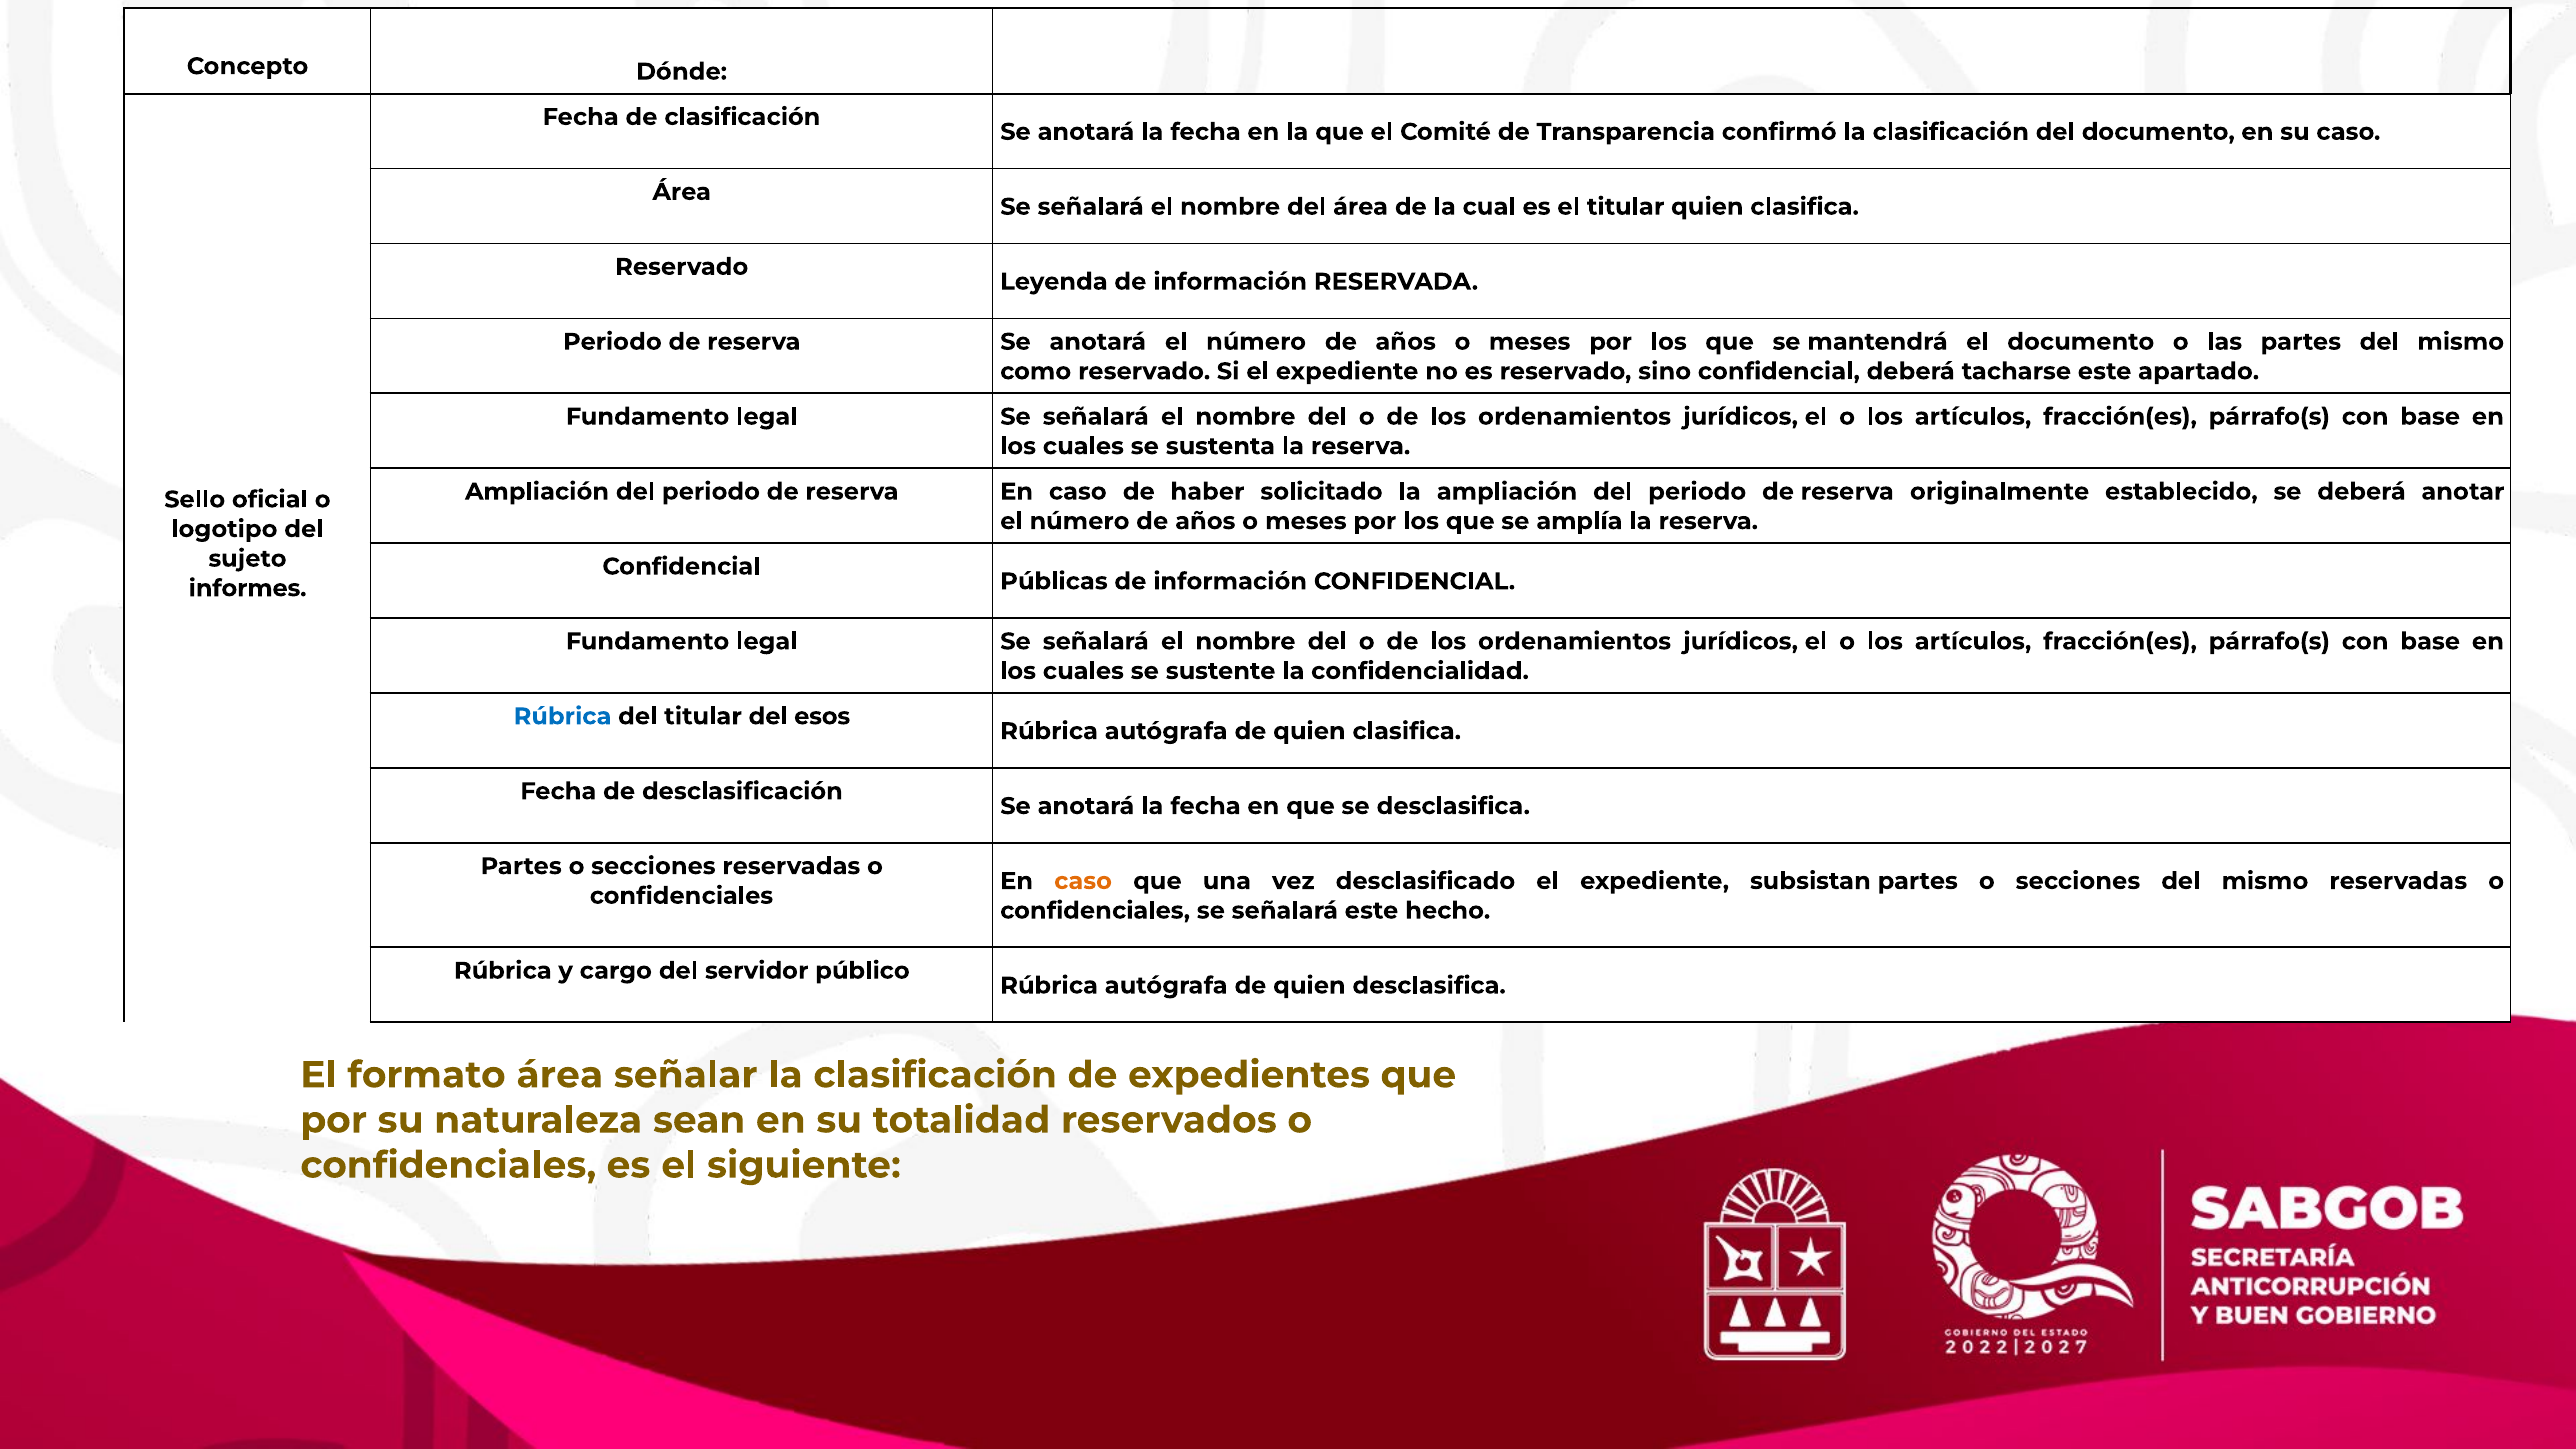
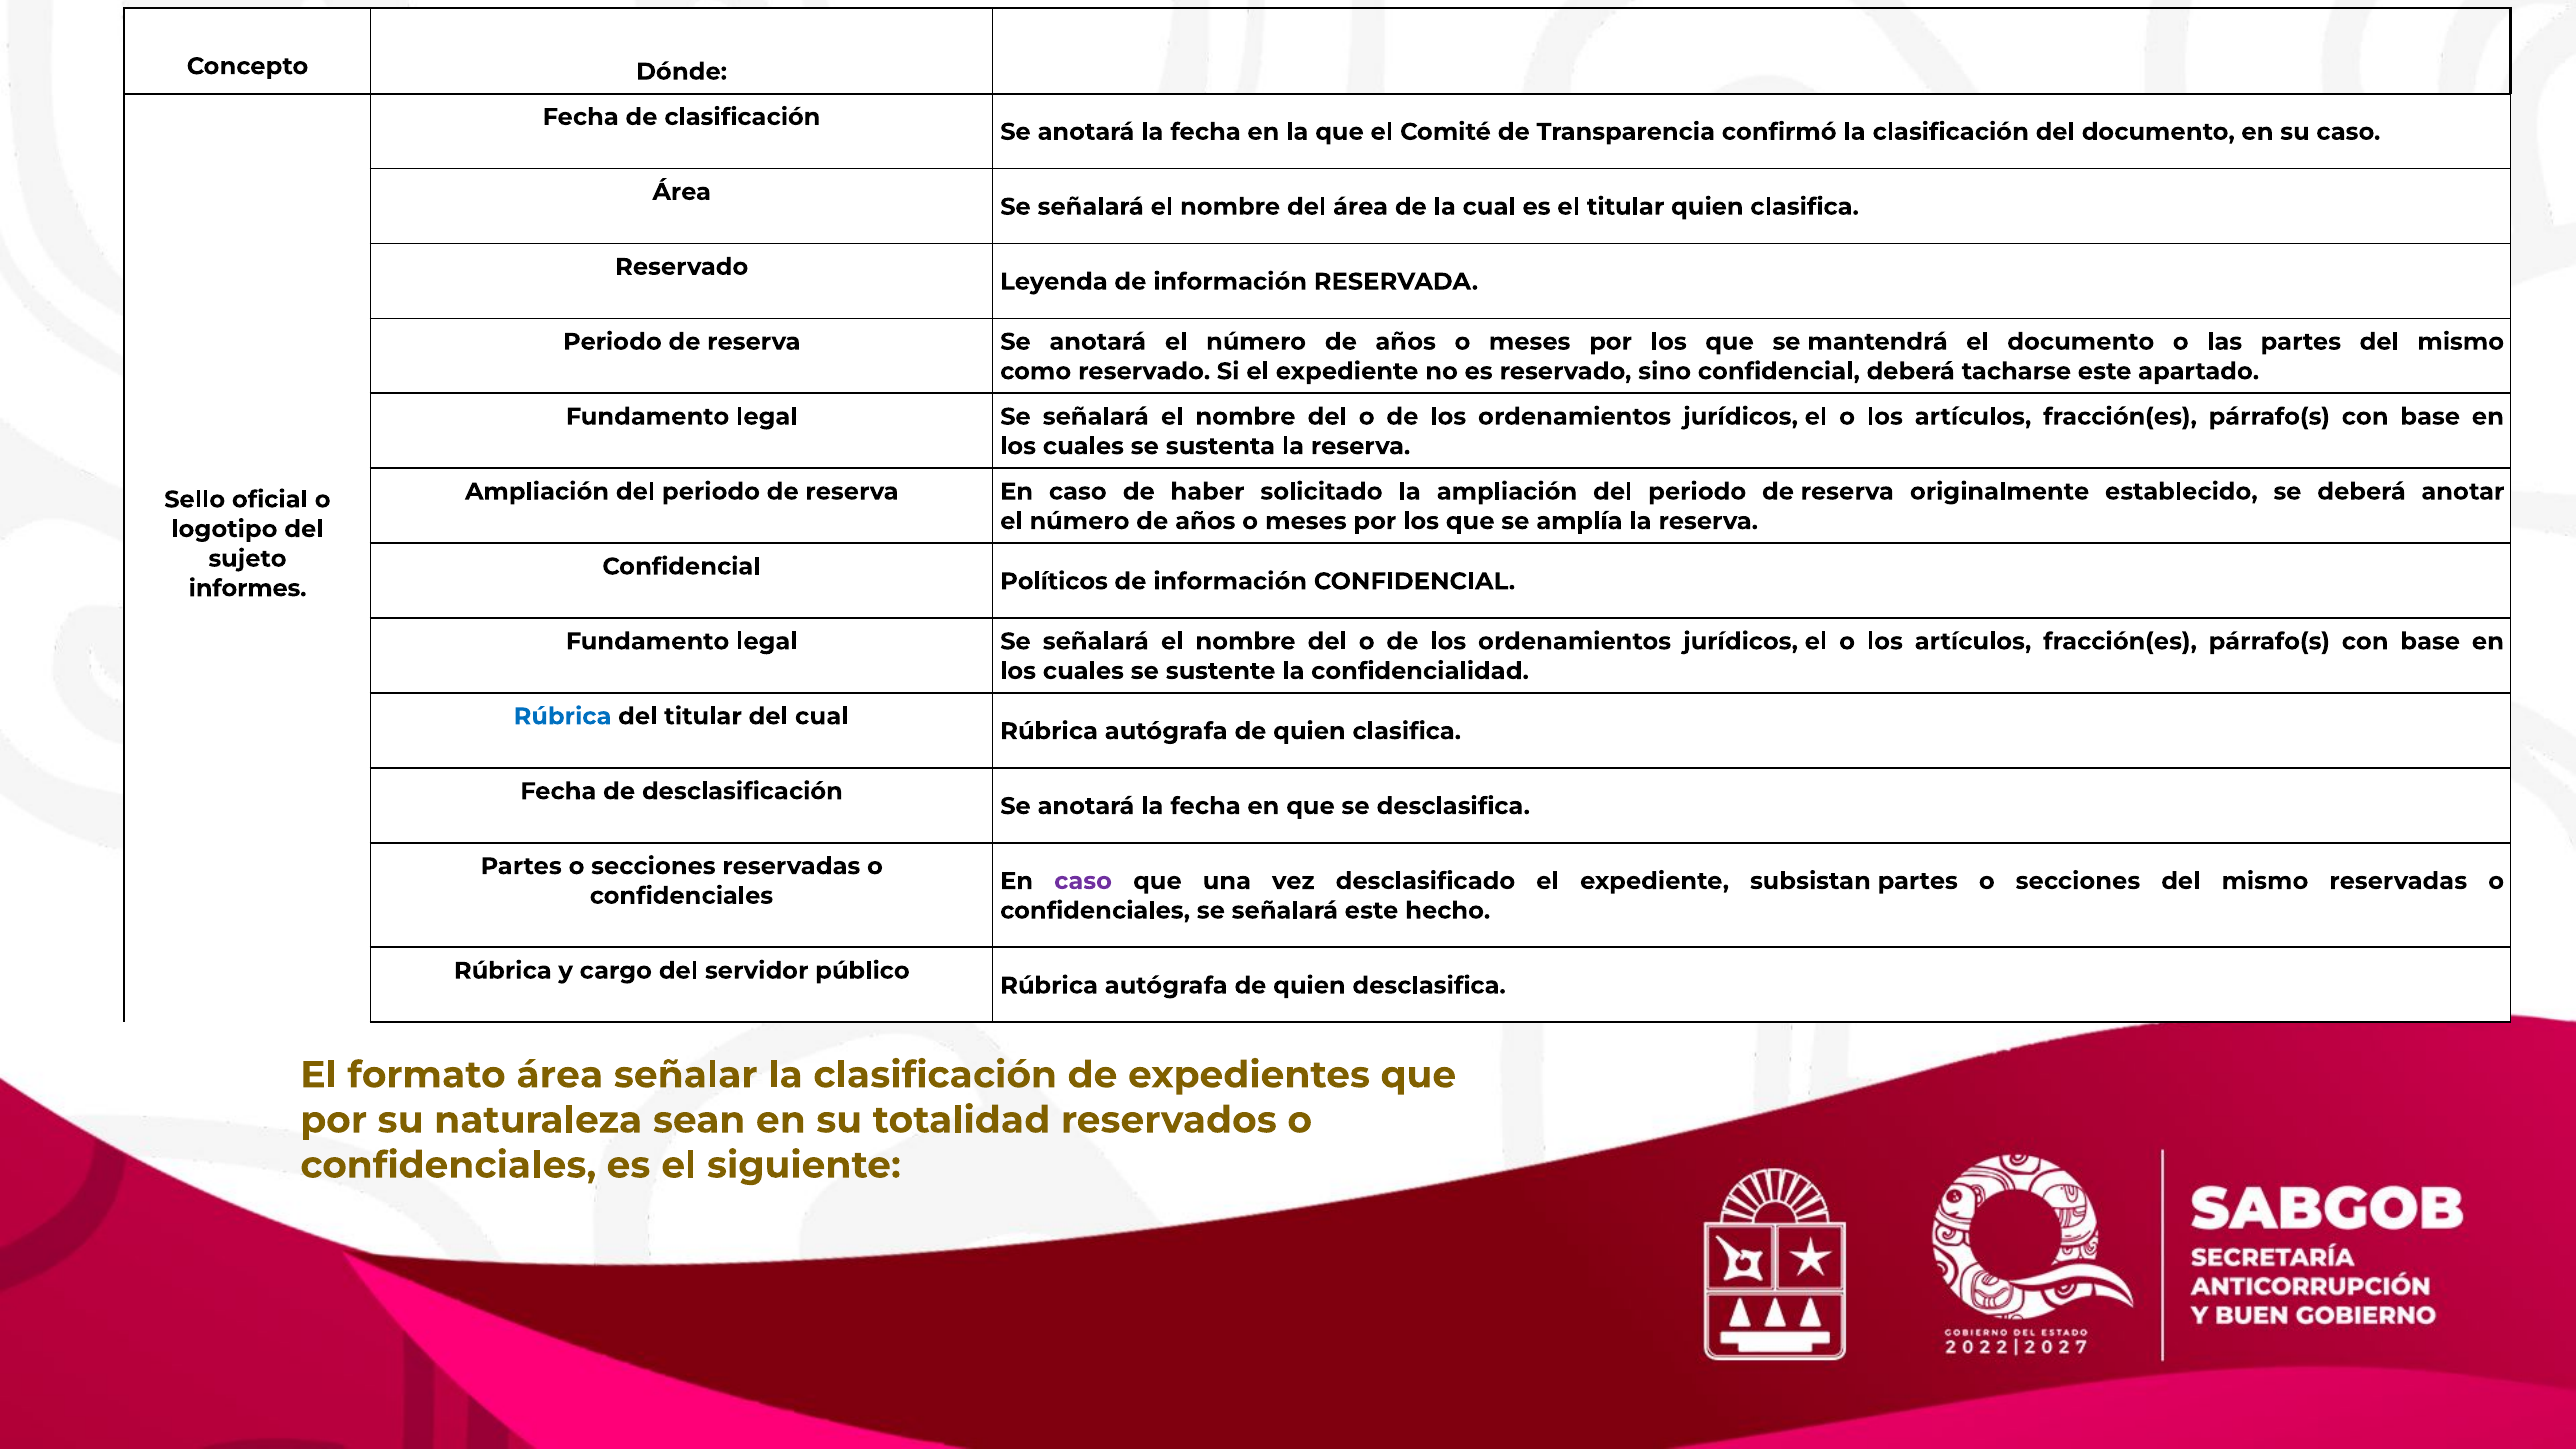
Públicas: Públicas -> Políticos
del esos: esos -> cual
caso at (1083, 881) colour: orange -> purple
